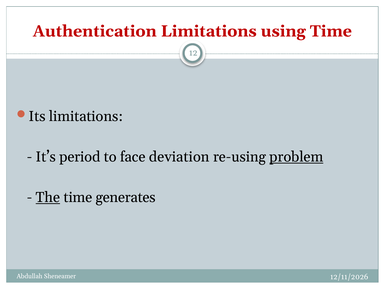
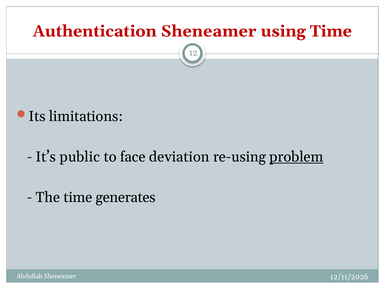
Authentication Limitations: Limitations -> Sheneamer
period: period -> public
The underline: present -> none
